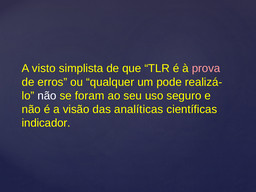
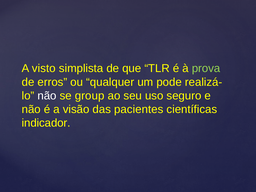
prova colour: pink -> light green
foram: foram -> group
analíticas: analíticas -> pacientes
